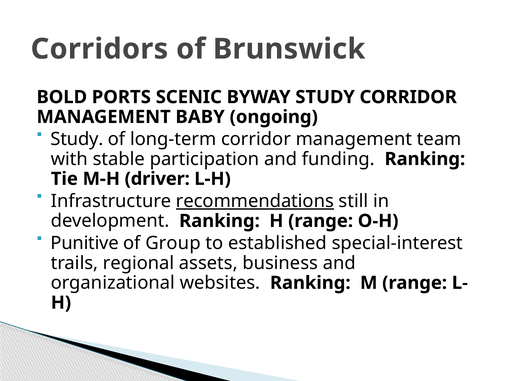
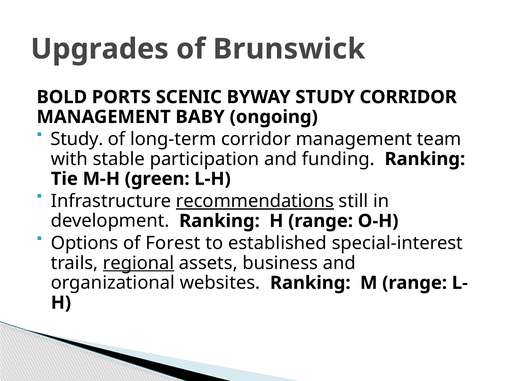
Corridors: Corridors -> Upgrades
driver: driver -> green
Punitive: Punitive -> Options
Group: Group -> Forest
regional underline: none -> present
